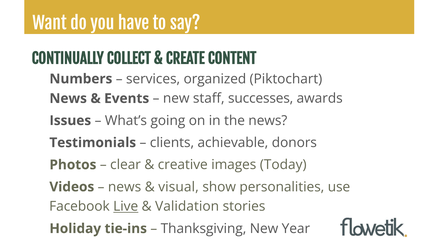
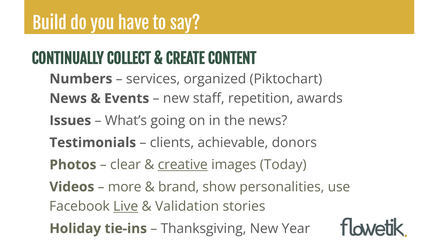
Want: Want -> Build
successes: successes -> repetition
creative underline: none -> present
news at (125, 187): news -> more
visual: visual -> brand
